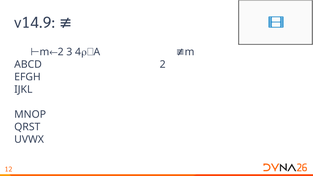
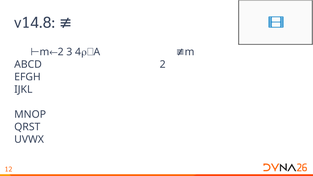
v14.9: v14.9 -> v14.8
